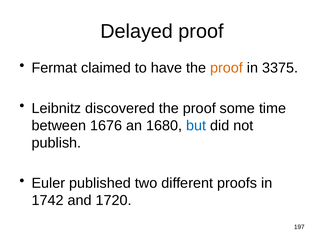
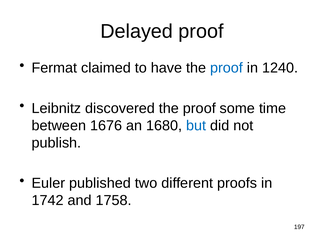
proof at (227, 68) colour: orange -> blue
3375: 3375 -> 1240
1720: 1720 -> 1758
